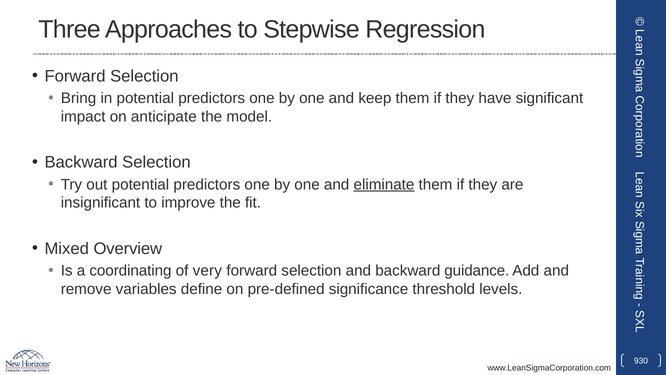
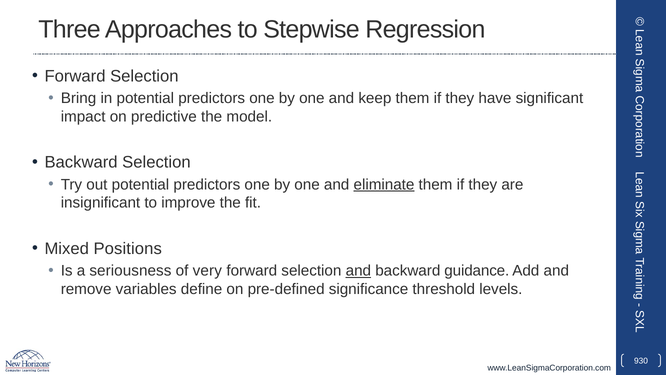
anticipate: anticipate -> predictive
Overview: Overview -> Positions
coordinating: coordinating -> seriousness
and at (358, 271) underline: none -> present
